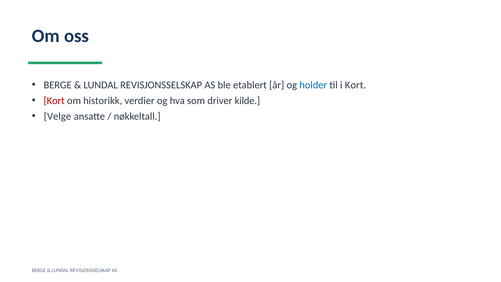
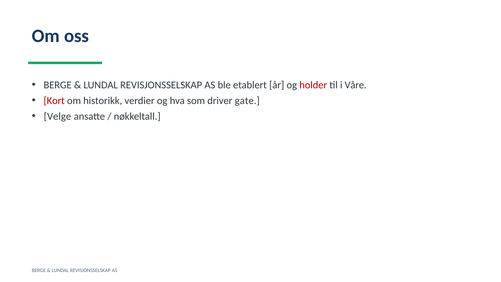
holder colour: blue -> red
i Kort: Kort -> Våre
kilde: kilde -> gate
